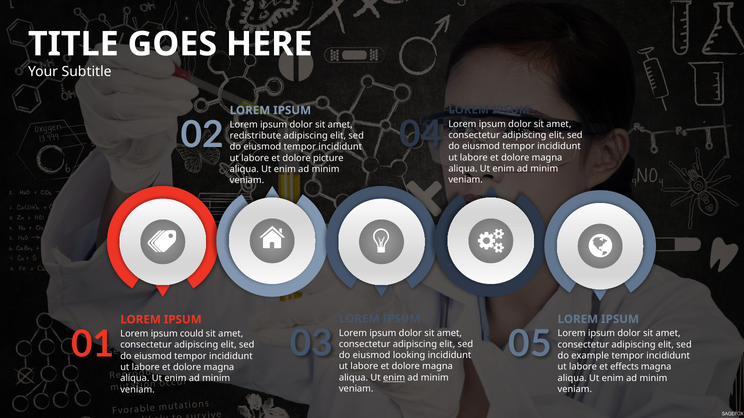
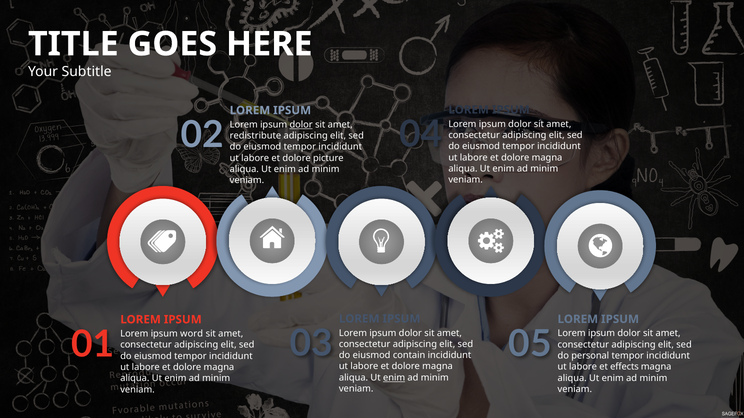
dolor at (301, 125) underline: none -> present
could: could -> word
looking: looking -> contain
example: example -> personal
